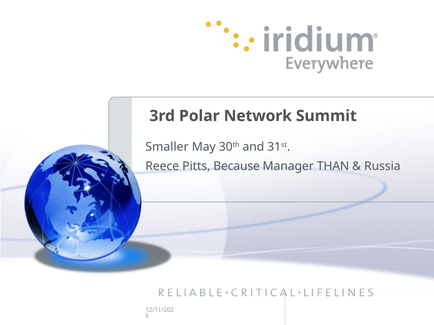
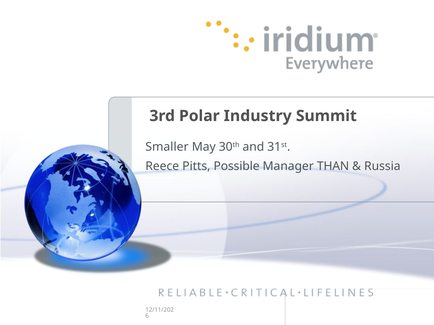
Network: Network -> Industry
Because: Because -> Possible
